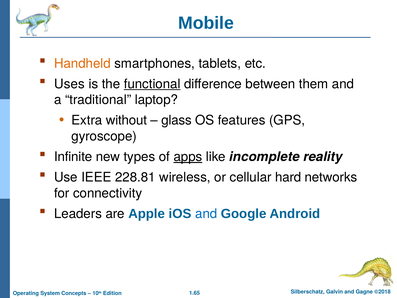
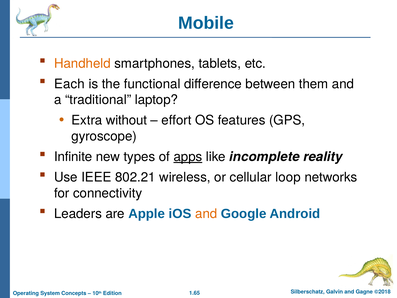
Uses: Uses -> Each
functional underline: present -> none
glass: glass -> effort
228.81: 228.81 -> 802.21
hard: hard -> loop
and at (206, 214) colour: blue -> orange
